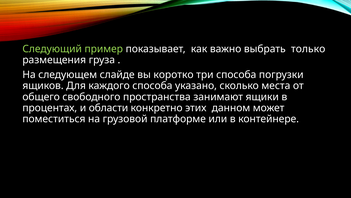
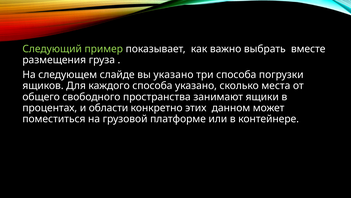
только: только -> вместе
вы коротко: коротко -> указано
